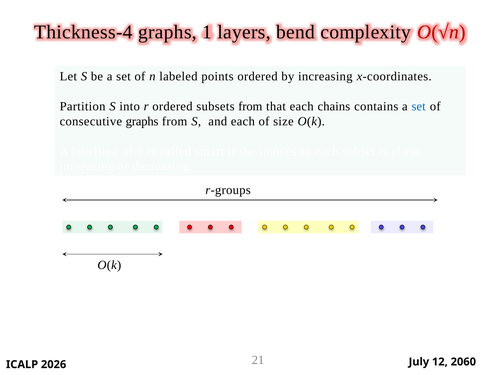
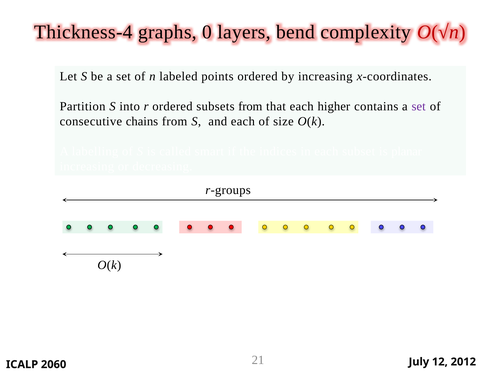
1: 1 -> 0
chains: chains -> higher
set at (419, 107) colour: blue -> purple
consecutive graphs: graphs -> chains
2026: 2026 -> 2060
2060: 2060 -> 2012
